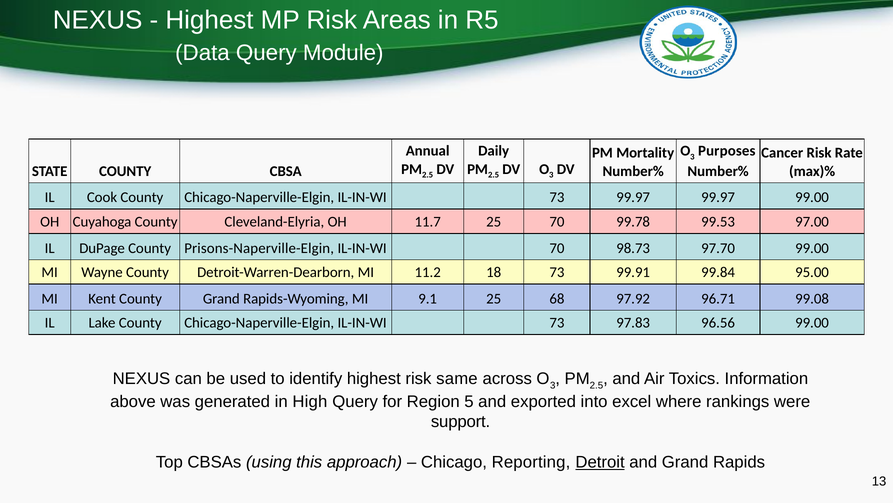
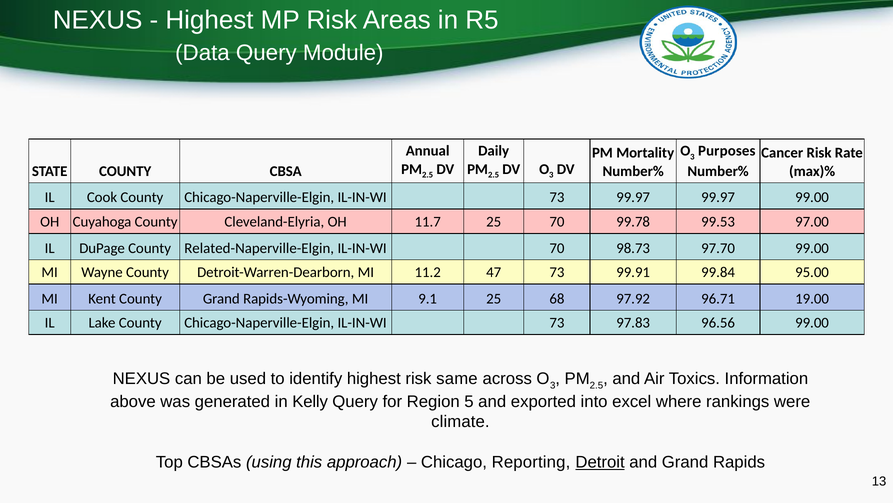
Prisons-Naperville-Elgin: Prisons-Naperville-Elgin -> Related-Naperville-Elgin
18: 18 -> 47
99.08: 99.08 -> 19.00
High: High -> Kelly
support: support -> climate
